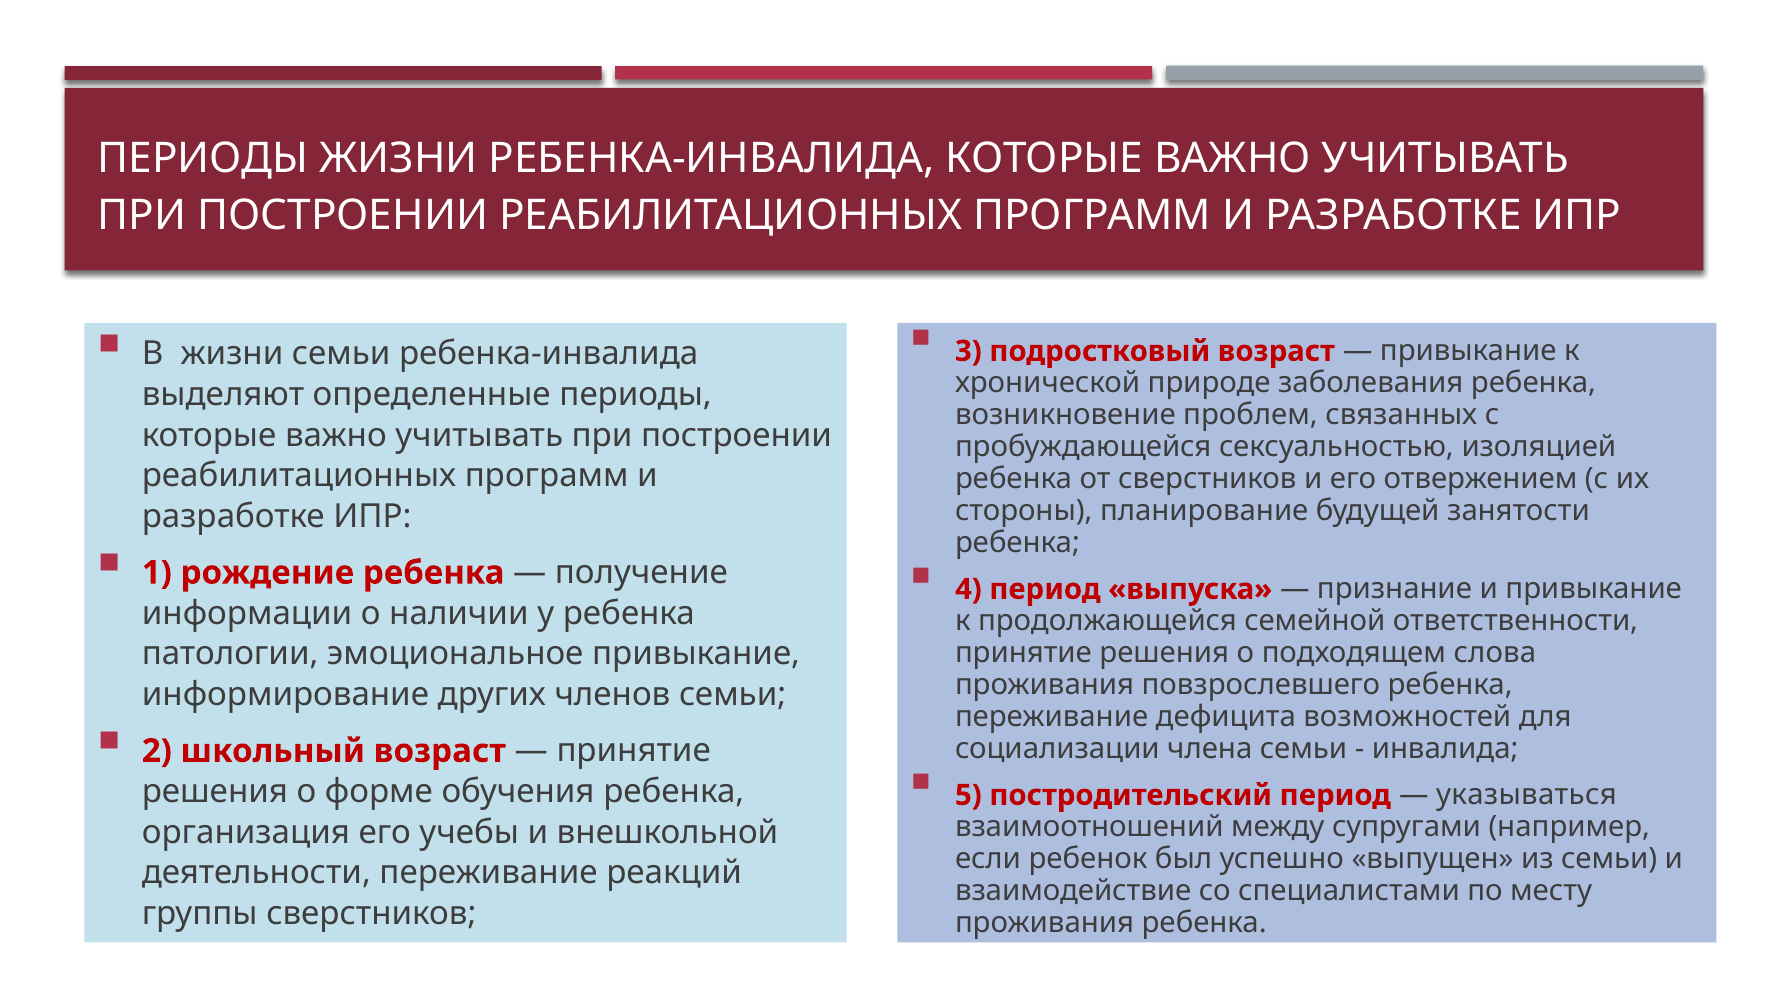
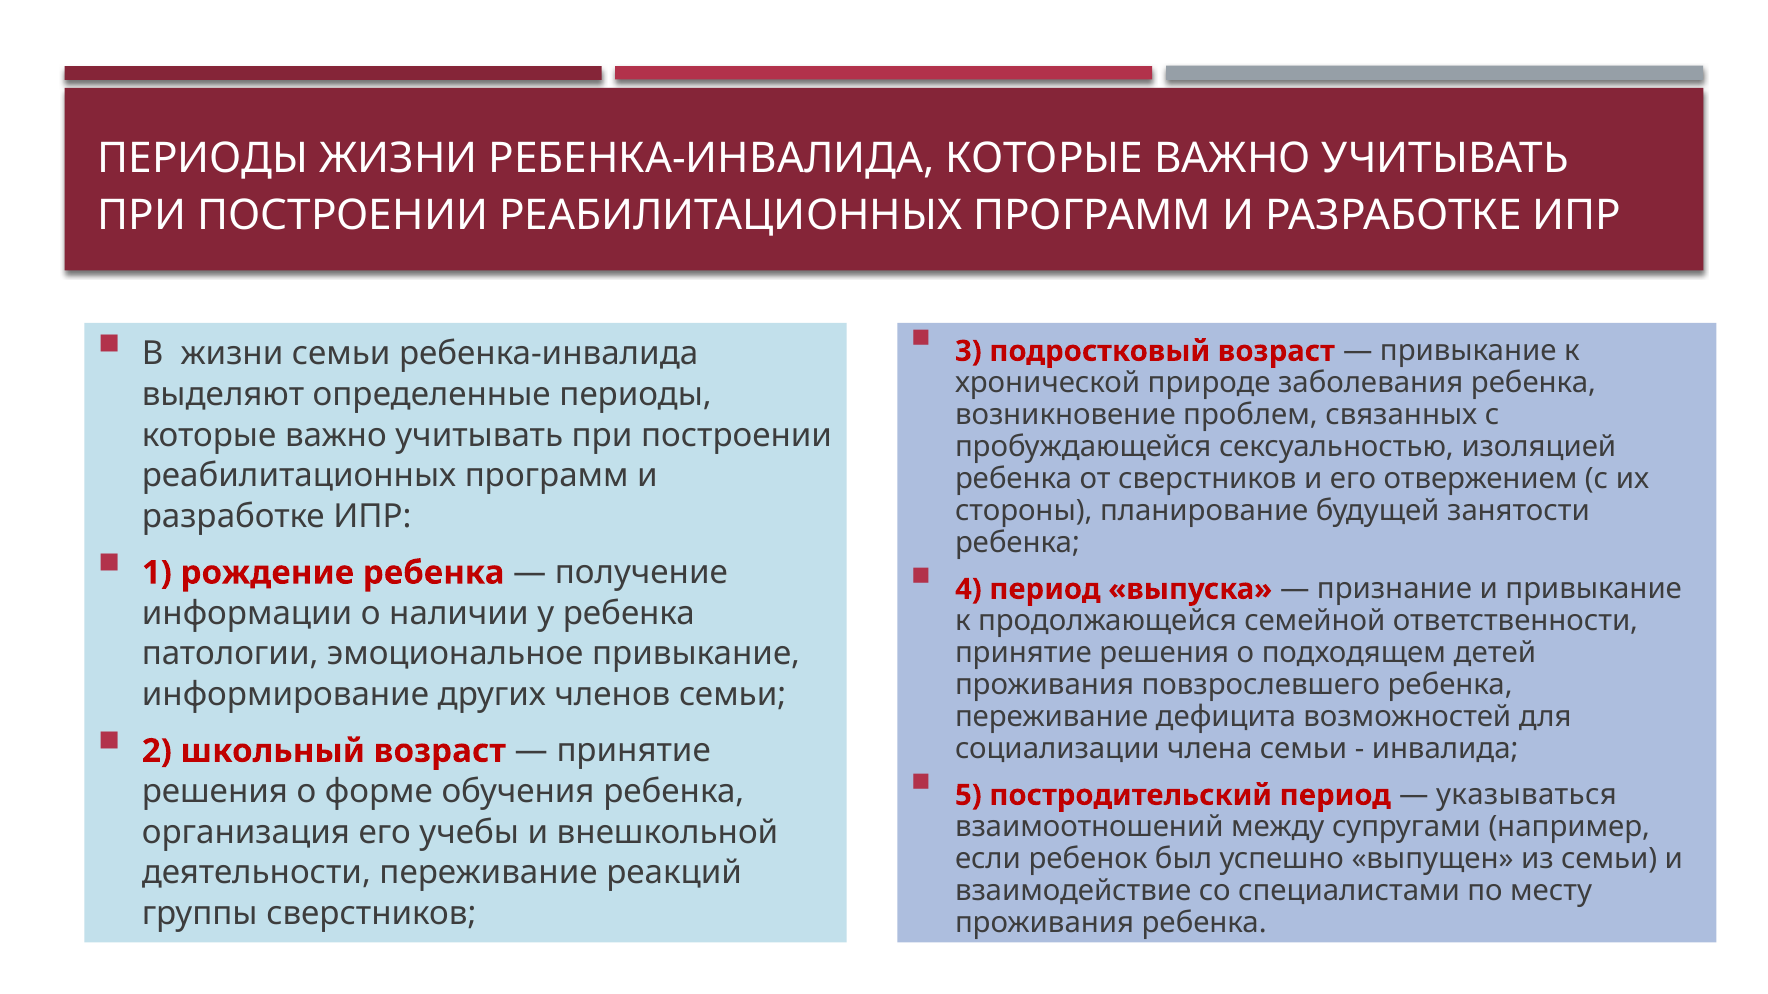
слова: слова -> детей
